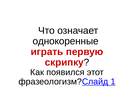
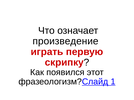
однокоренные: однокоренные -> произведение
